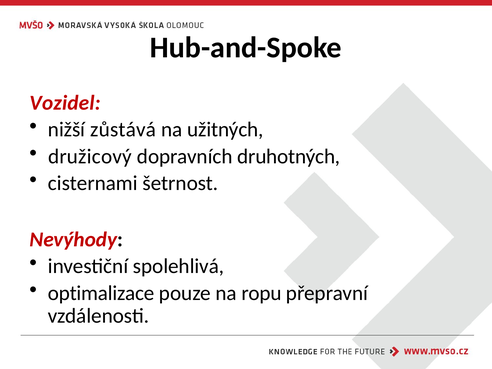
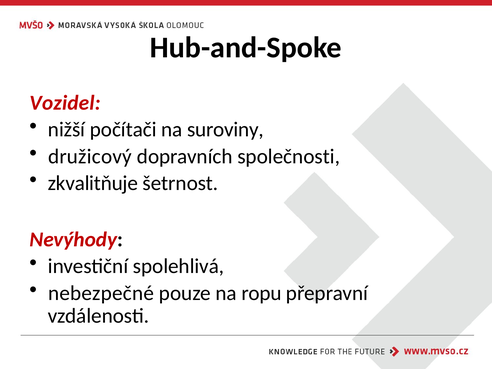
zůstává: zůstává -> počítači
užitných: užitných -> suroviny
druhotných: druhotných -> společnosti
cisternami: cisternami -> zkvalitňuje
optimalizace: optimalizace -> nebezpečné
